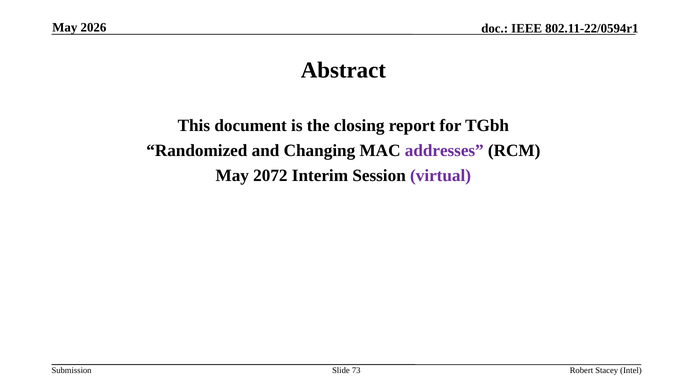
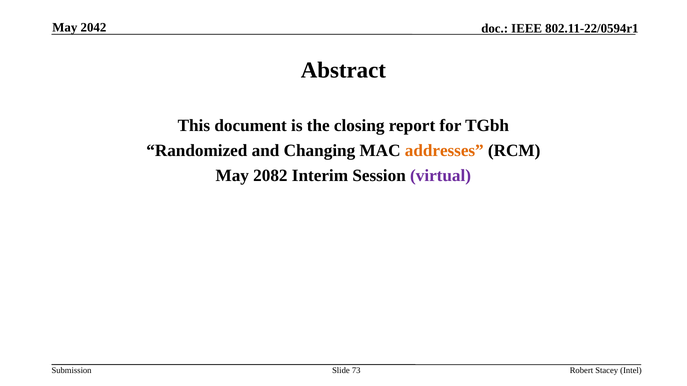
2026: 2026 -> 2042
addresses colour: purple -> orange
2072: 2072 -> 2082
